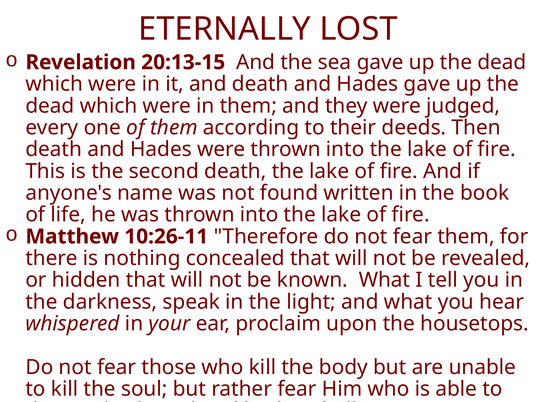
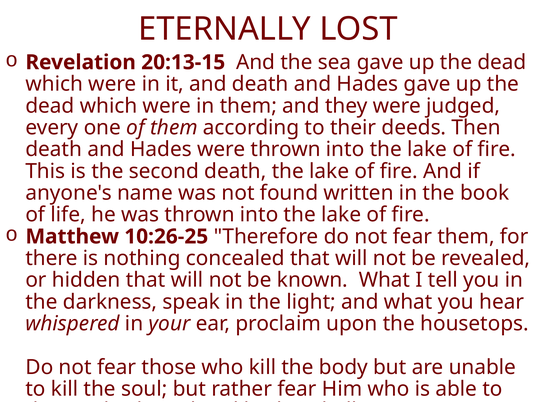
10:26-11: 10:26-11 -> 10:26-25
